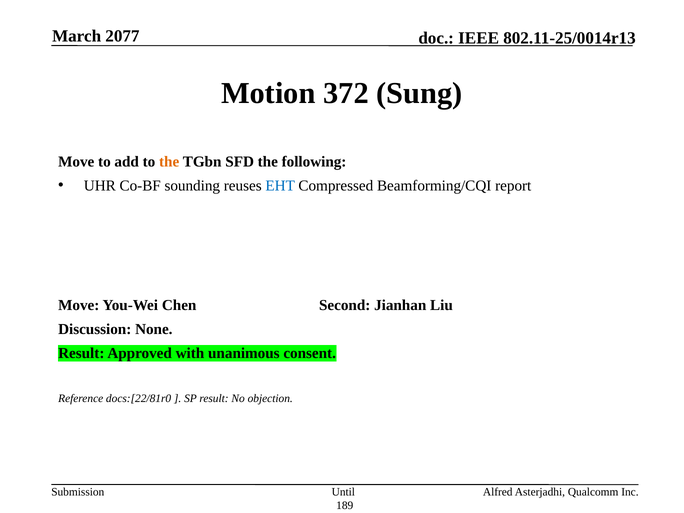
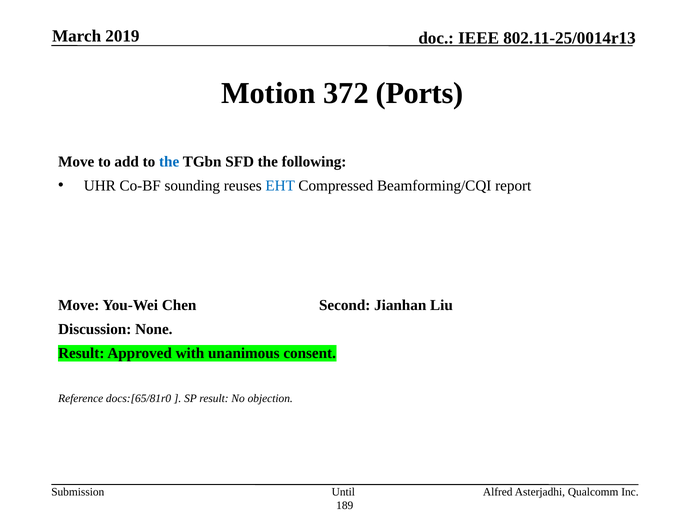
2077: 2077 -> 2019
Sung: Sung -> Ports
the at (169, 162) colour: orange -> blue
docs:[22/81r0: docs:[22/81r0 -> docs:[65/81r0
